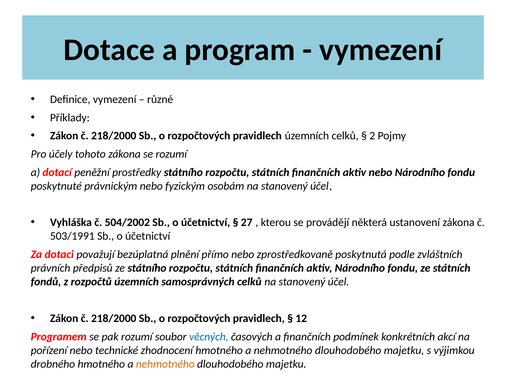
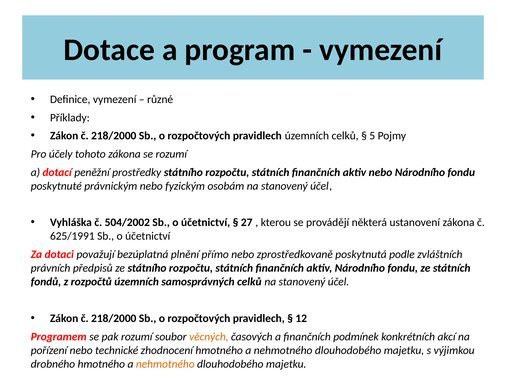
2: 2 -> 5
503/1991: 503/1991 -> 625/1991
věcných colour: blue -> orange
